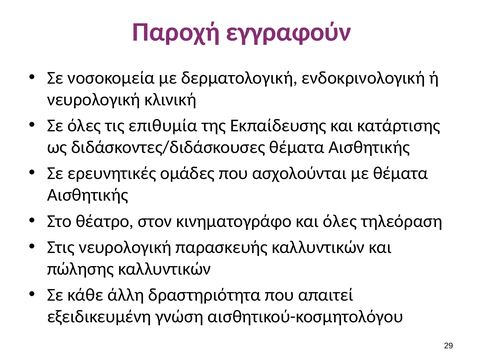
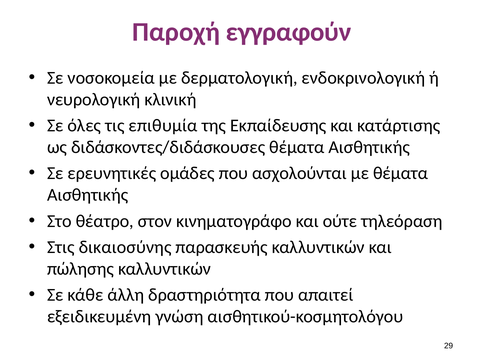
και όλες: όλες -> ούτε
Στις νευρολογική: νευρολογική -> δικαιοσύνης
